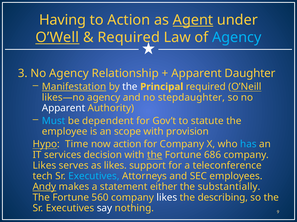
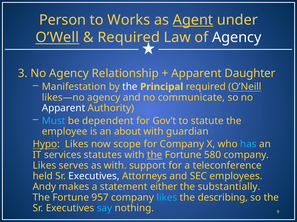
Having: Having -> Person
to Action: Action -> Works
Agency at (237, 37) colour: light blue -> white
Manifestation underline: present -> none
stepdaughter: stepdaughter -> communicate
scope: scope -> about
provision: provision -> guardian
Hypo Time: Time -> Likes
now action: action -> scope
decision: decision -> statutes
686: 686 -> 580
as likes: likes -> with
tech: tech -> held
Executives at (94, 177) colour: light blue -> white
Andy underline: present -> none
560: 560 -> 957
likes at (167, 198) colour: white -> light blue
say colour: white -> light blue
